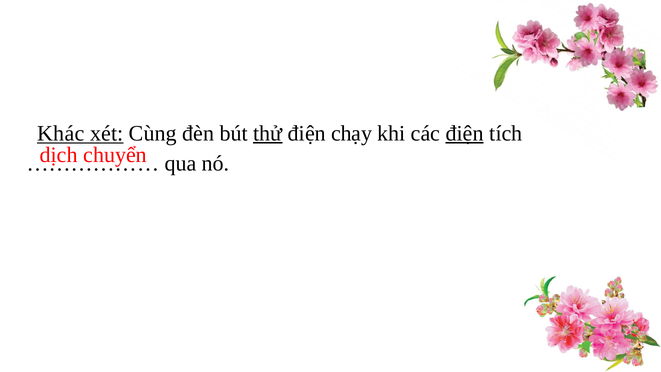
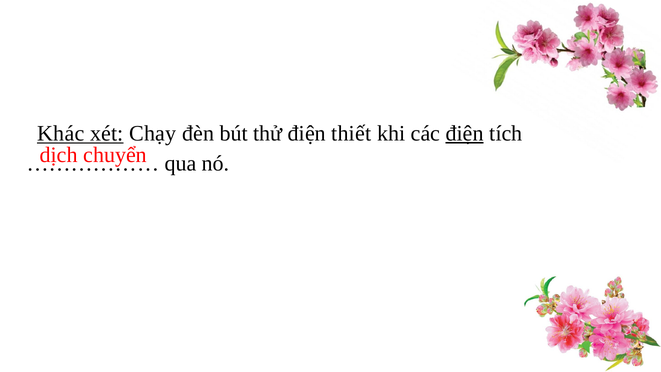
Cùng: Cùng -> Chạy
thử underline: present -> none
chạy: chạy -> thiết
